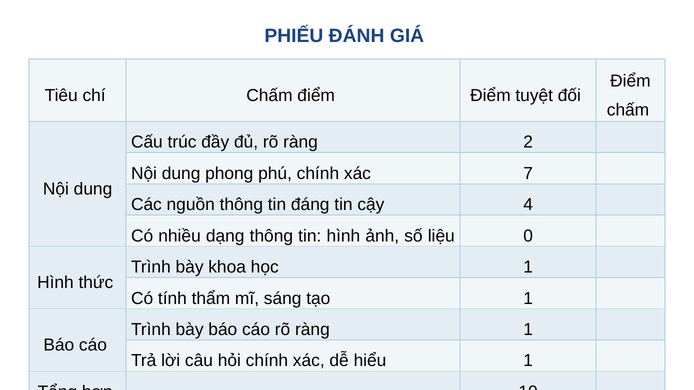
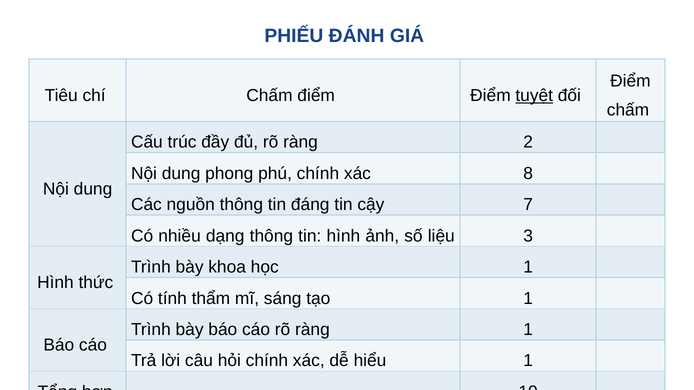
tuyệt underline: none -> present
7: 7 -> 8
4: 4 -> 7
0: 0 -> 3
